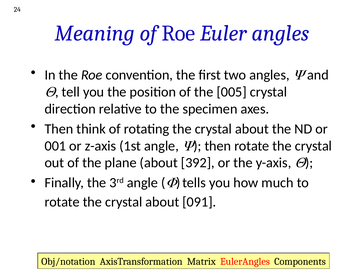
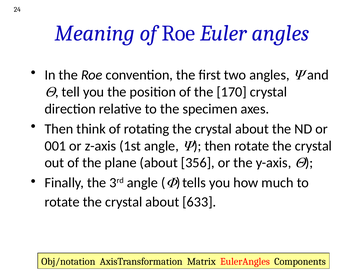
005: 005 -> 170
392: 392 -> 356
091: 091 -> 633
